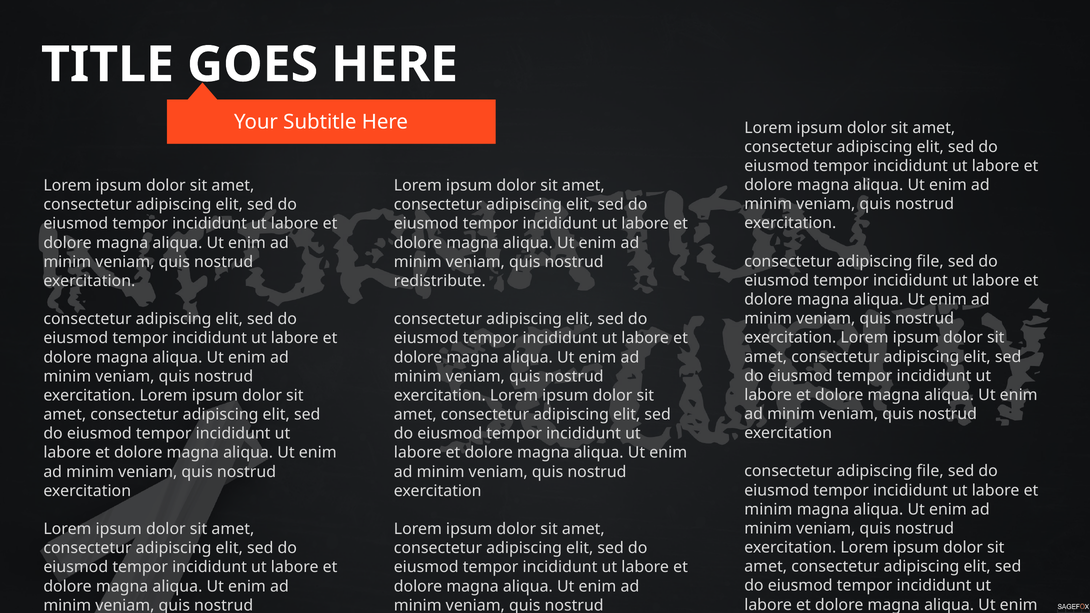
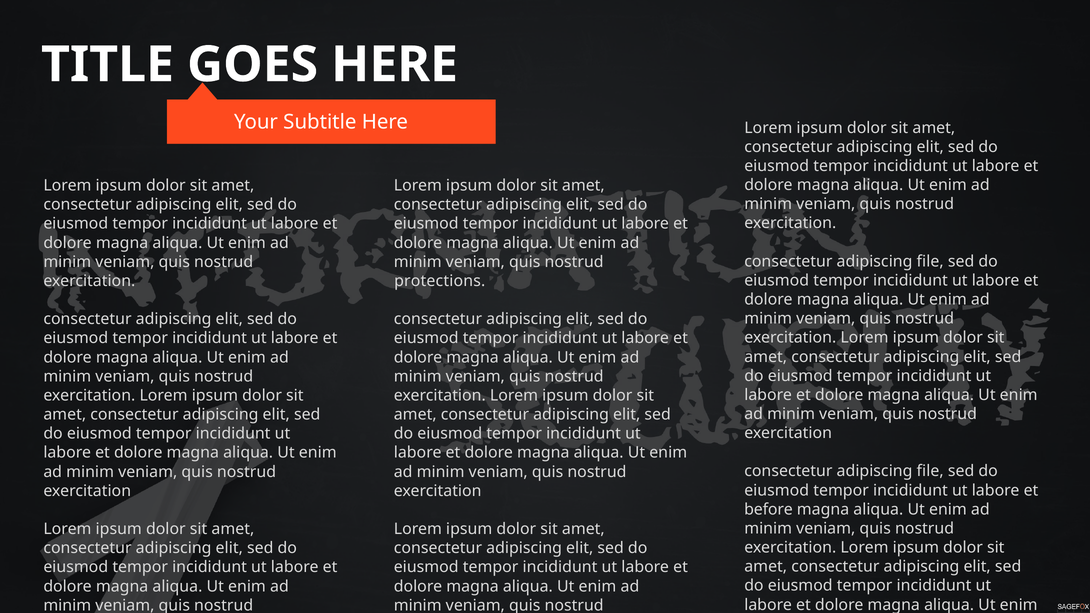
redistribute: redistribute -> protections
minim at (768, 510): minim -> before
